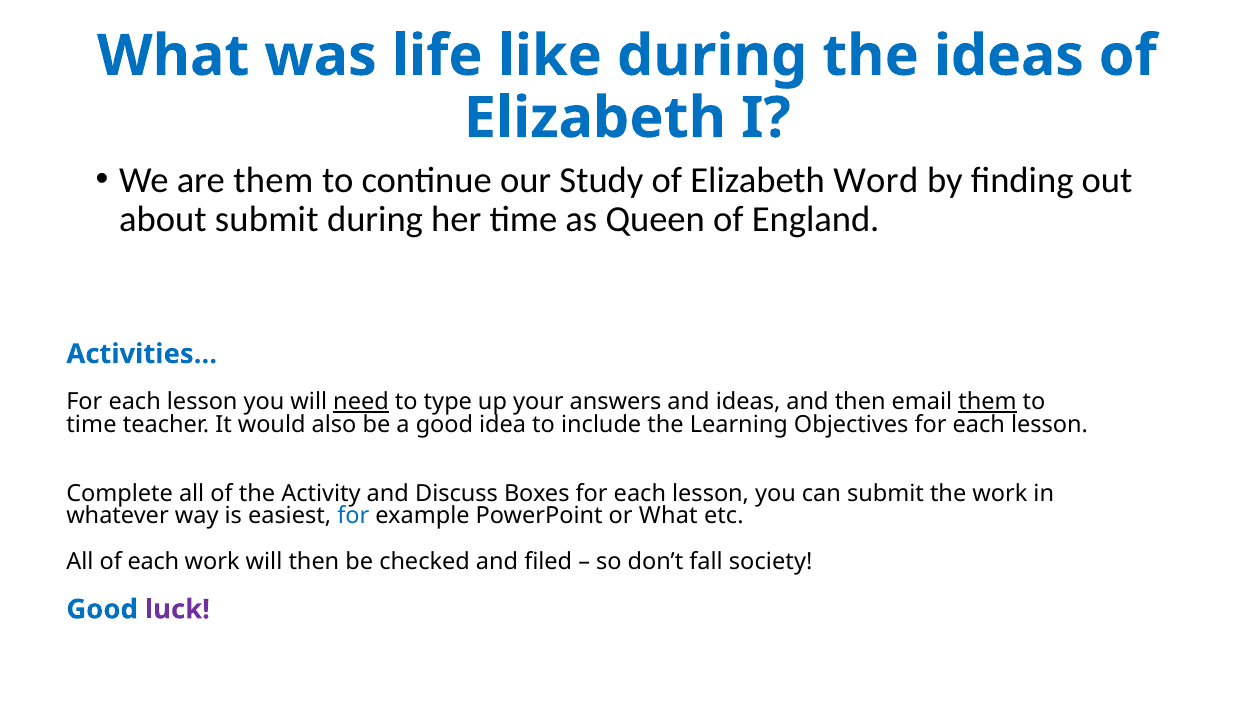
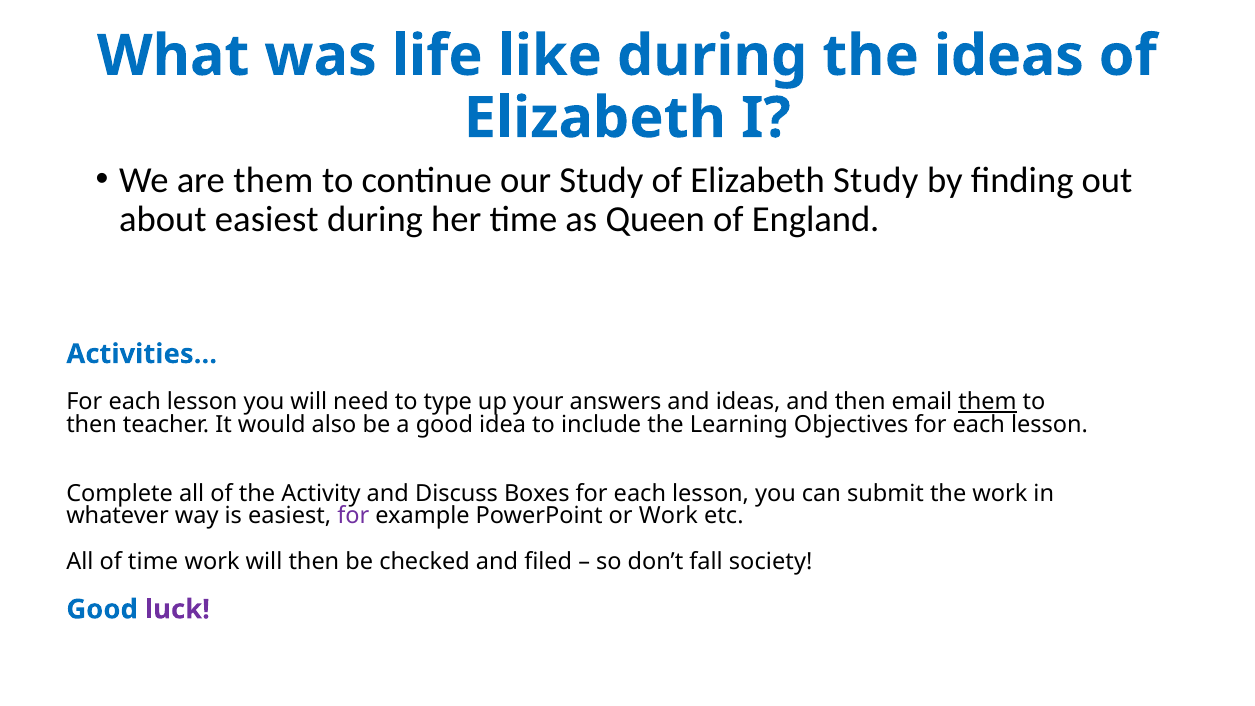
Elizabeth Word: Word -> Study
about submit: submit -> easiest
need underline: present -> none
time at (91, 425): time -> then
for at (353, 516) colour: blue -> purple
or What: What -> Work
of each: each -> time
